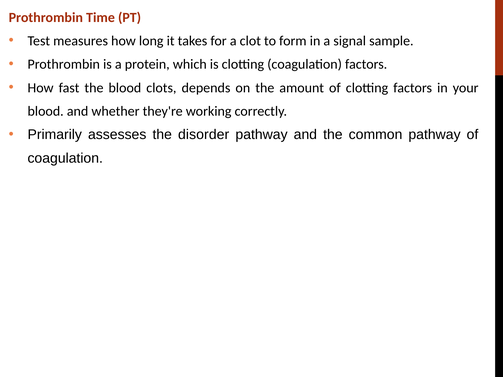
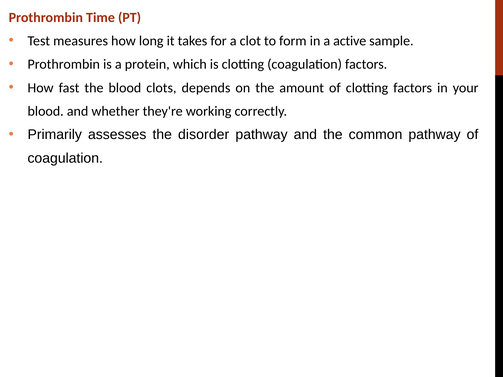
signal: signal -> active
